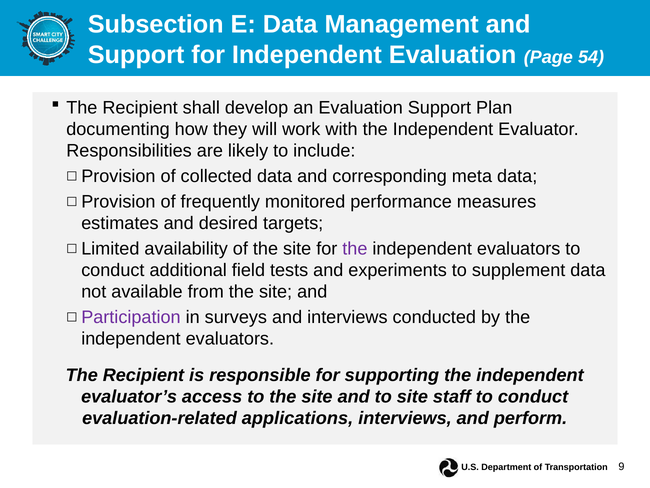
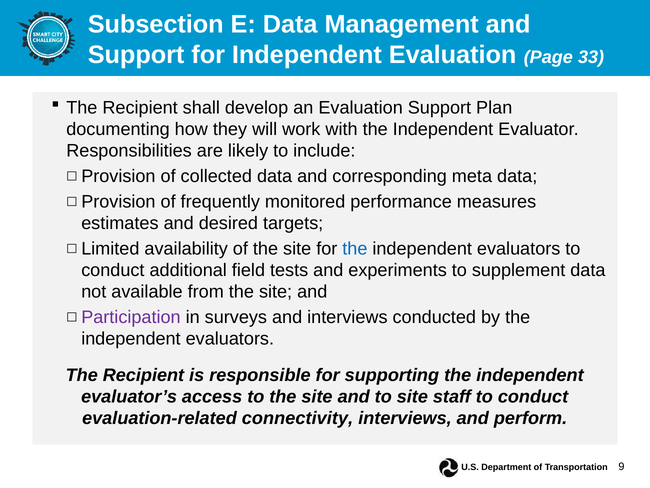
54: 54 -> 33
the at (355, 248) colour: purple -> blue
applications: applications -> connectivity
